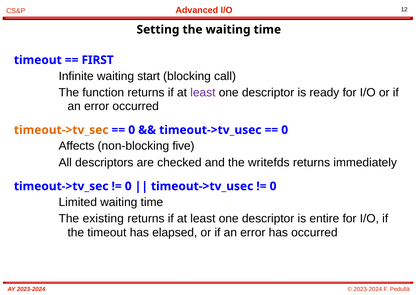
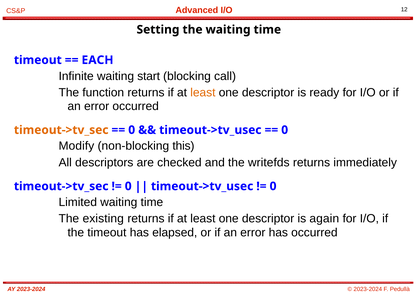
FIRST: FIRST -> EACH
least at (203, 93) colour: purple -> orange
Affects: Affects -> Modify
five: five -> this
entire: entire -> again
